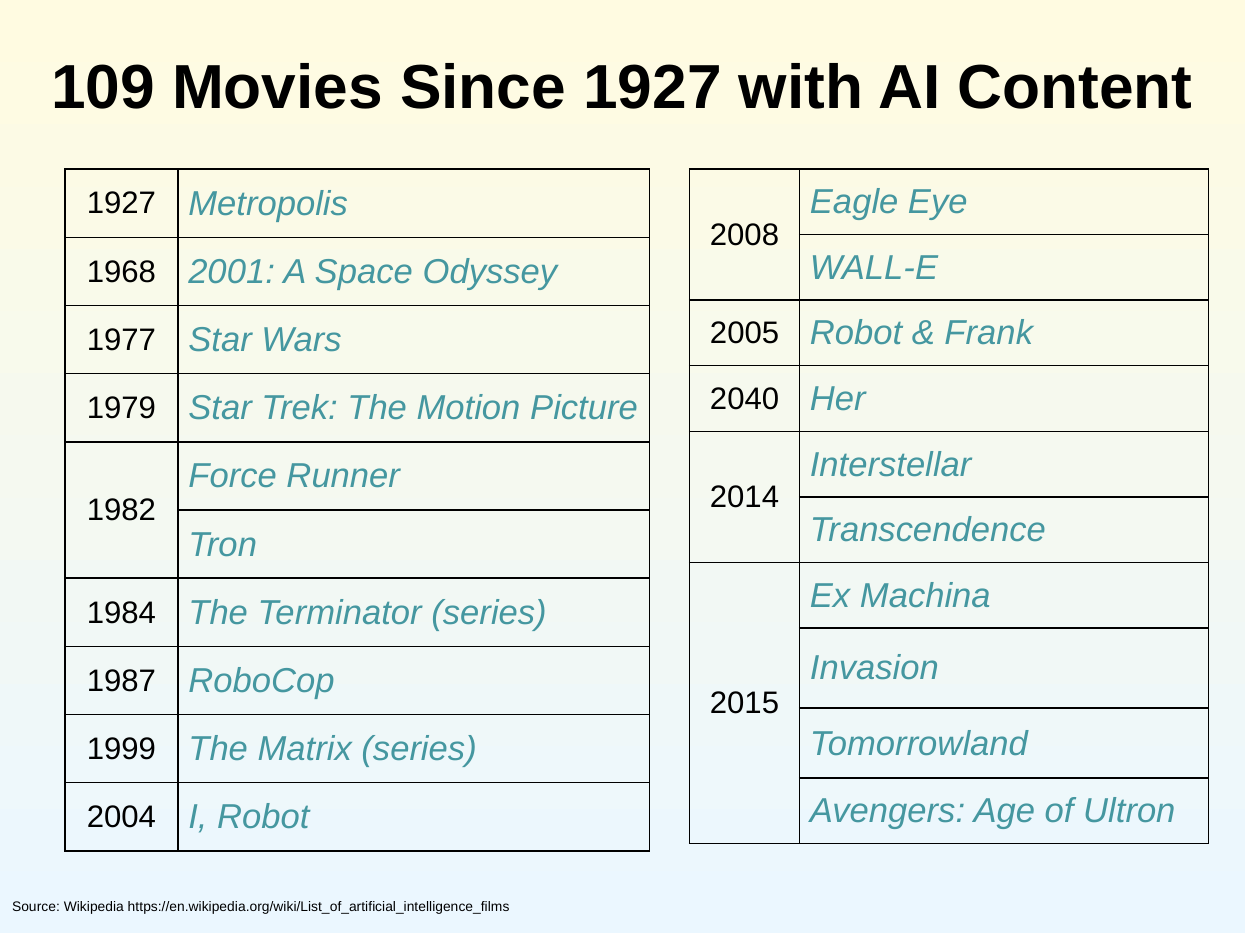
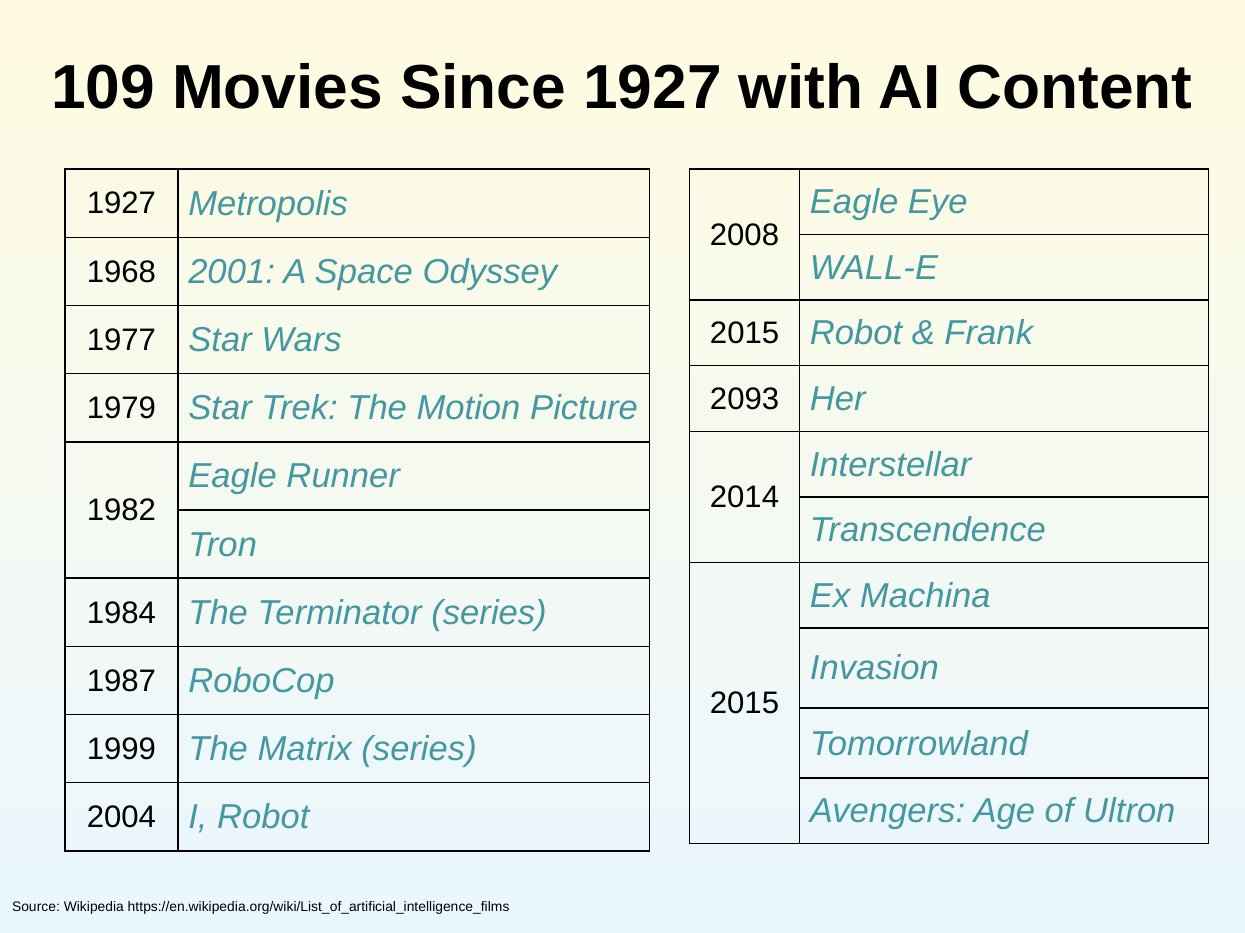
2005 at (745, 334): 2005 -> 2015
2040: 2040 -> 2093
Force at (233, 477): Force -> Eagle
